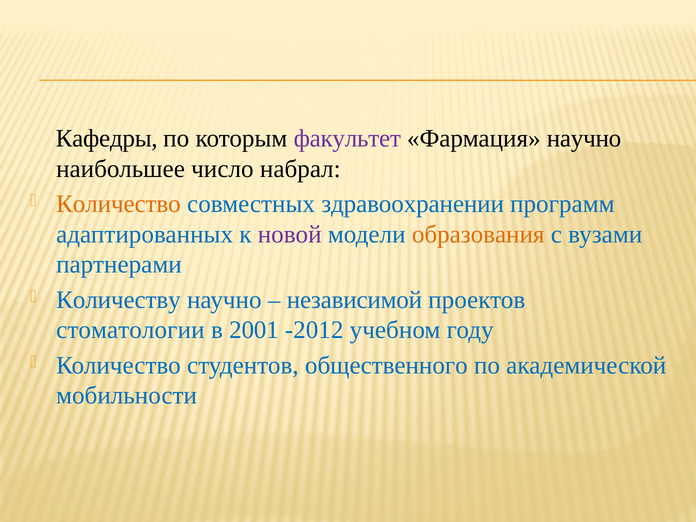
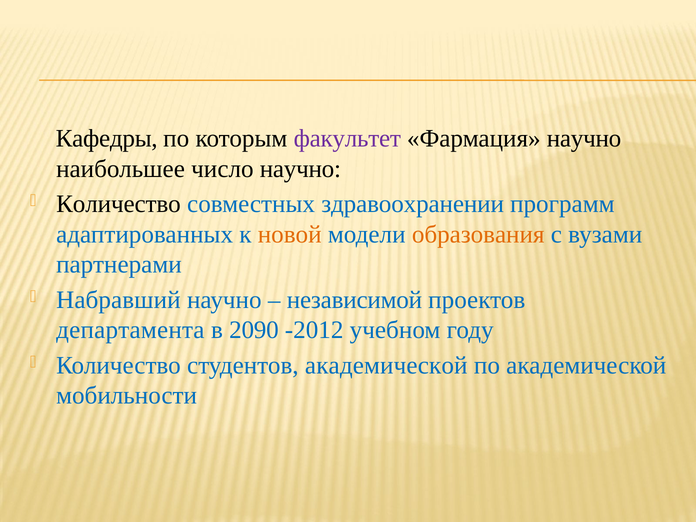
число набрал: набрал -> научно
Количество at (118, 204) colour: orange -> black
новой colour: purple -> orange
Количеству: Количеству -> Набравший
стоматологии: стоматологии -> департамента
2001: 2001 -> 2090
студентов общественного: общественного -> академической
